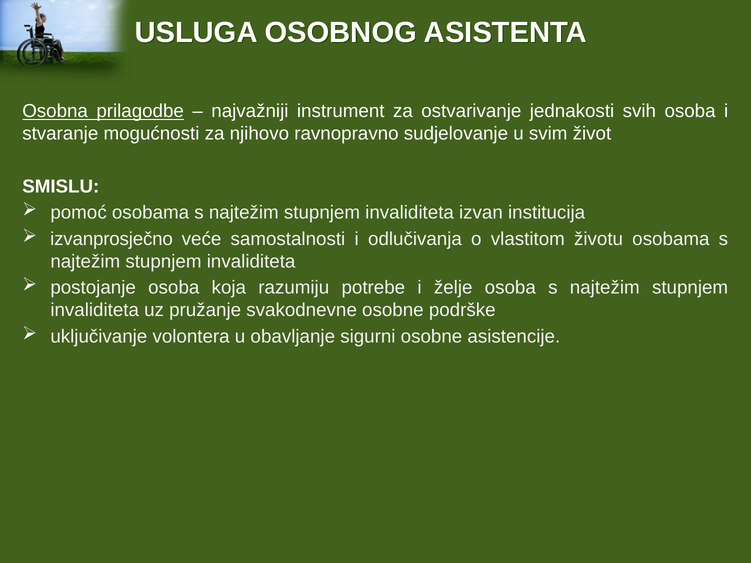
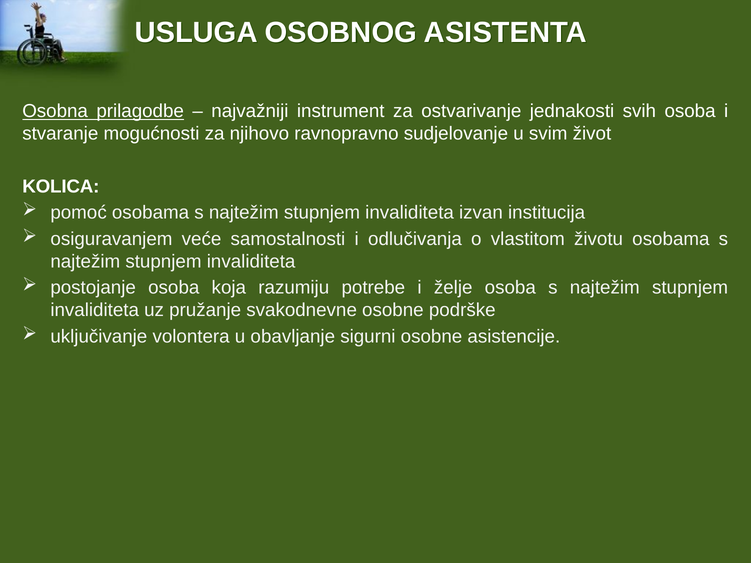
SMISLU: SMISLU -> KOLICA
izvanprosječno: izvanprosječno -> osiguravanjem
